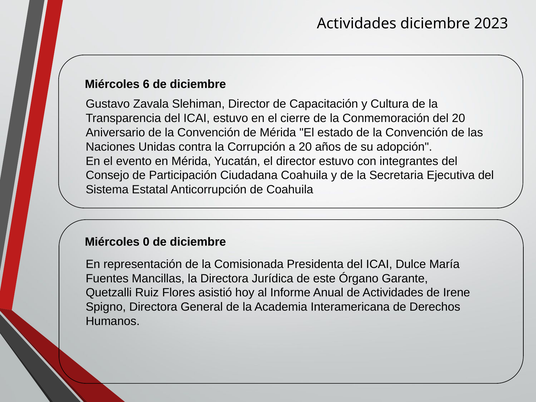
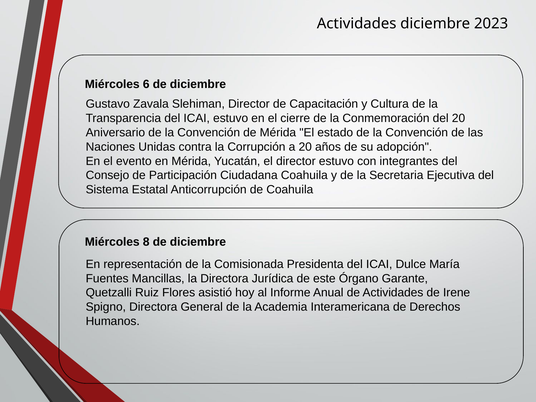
0: 0 -> 8
